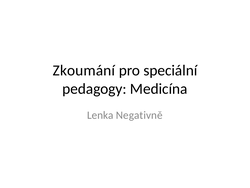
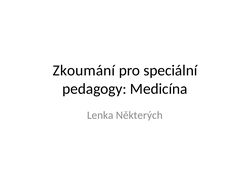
Negativně: Negativně -> Některých
